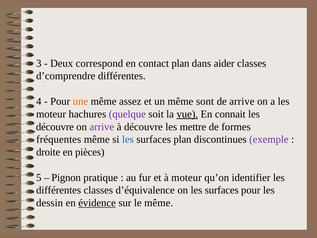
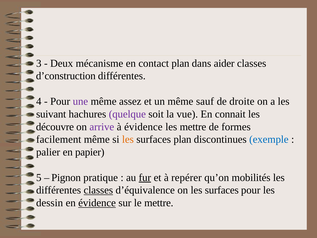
correspond: correspond -> mécanisme
d’comprendre: d’comprendre -> d’construction
une colour: orange -> purple
sont: sont -> sauf
de arrive: arrive -> droite
moteur at (51, 114): moteur -> suivant
vue underline: present -> none
à découvre: découvre -> évidence
fréquentes: fréquentes -> facilement
les at (128, 139) colour: blue -> orange
exemple colour: purple -> blue
droite: droite -> palier
pièces: pièces -> papier
fur underline: none -> present
à moteur: moteur -> repérer
identifier: identifier -> mobilités
classes at (98, 190) underline: none -> present
le même: même -> mettre
